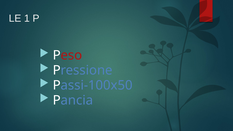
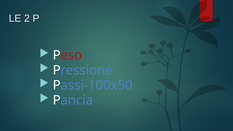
1: 1 -> 2
